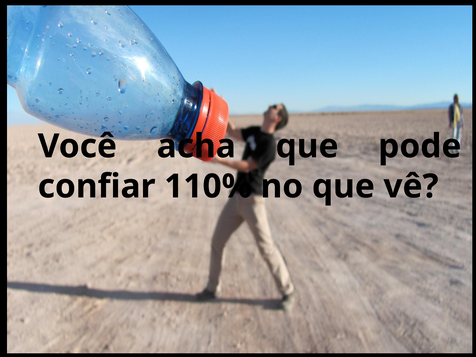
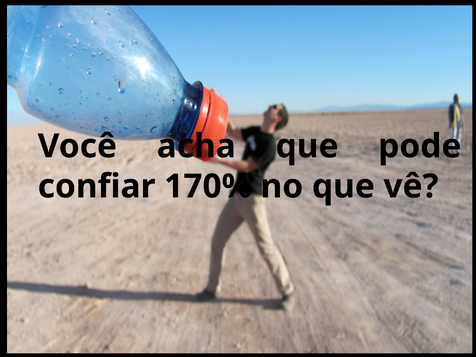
110%: 110% -> 170%
